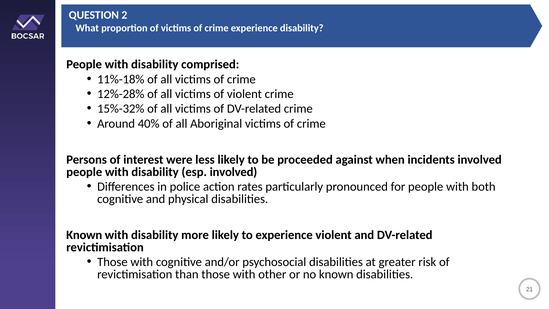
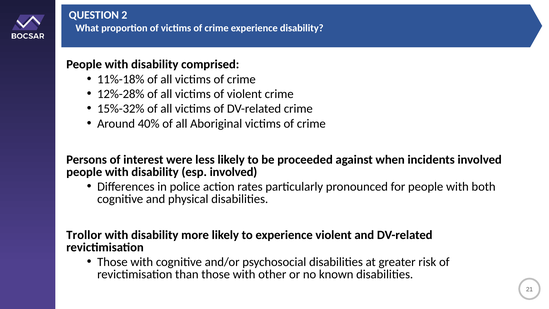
Known at (84, 235): Known -> Trollor
